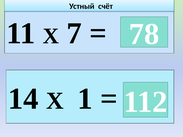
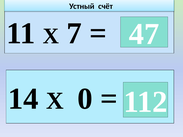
78: 78 -> 47
1: 1 -> 0
